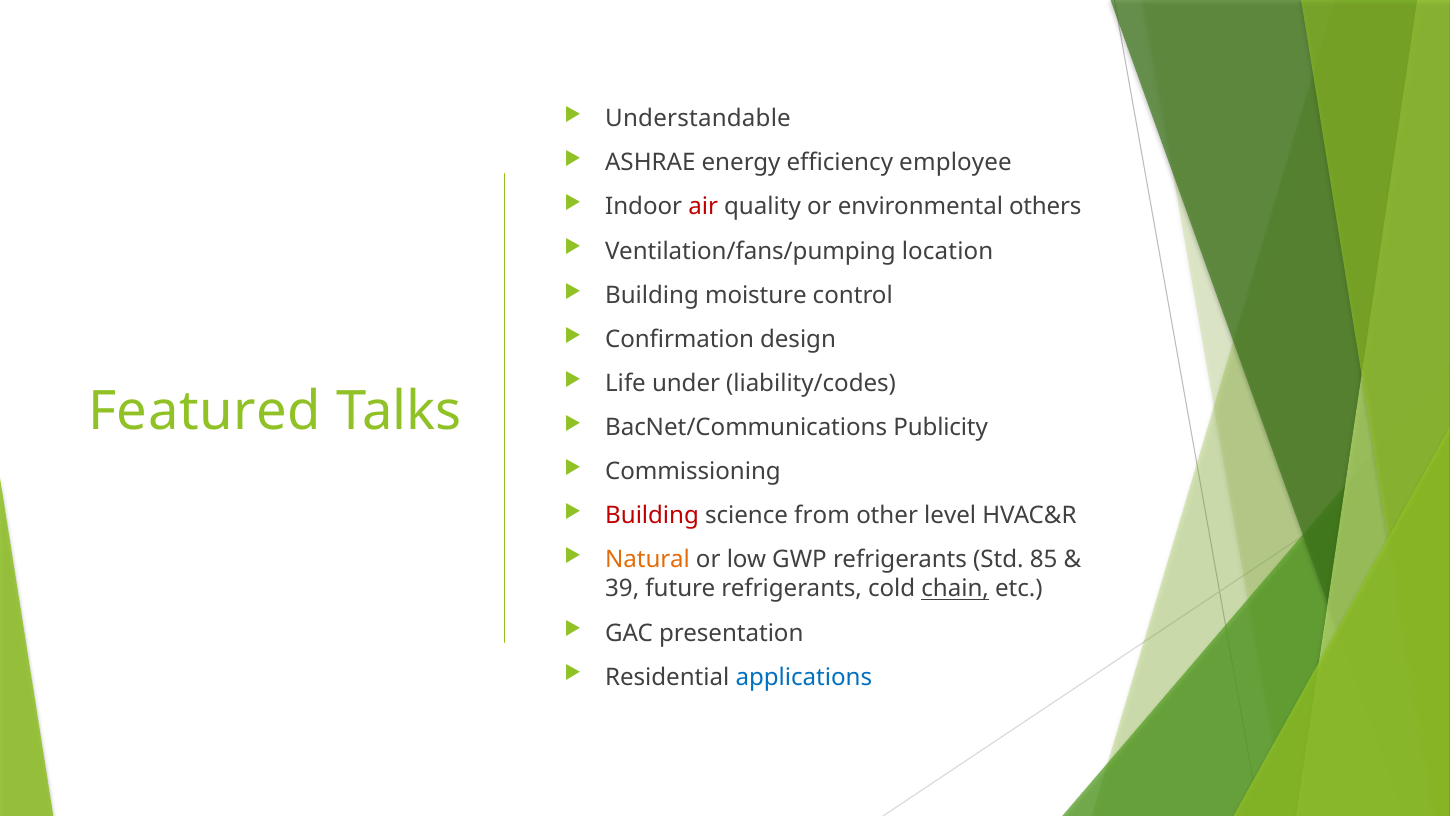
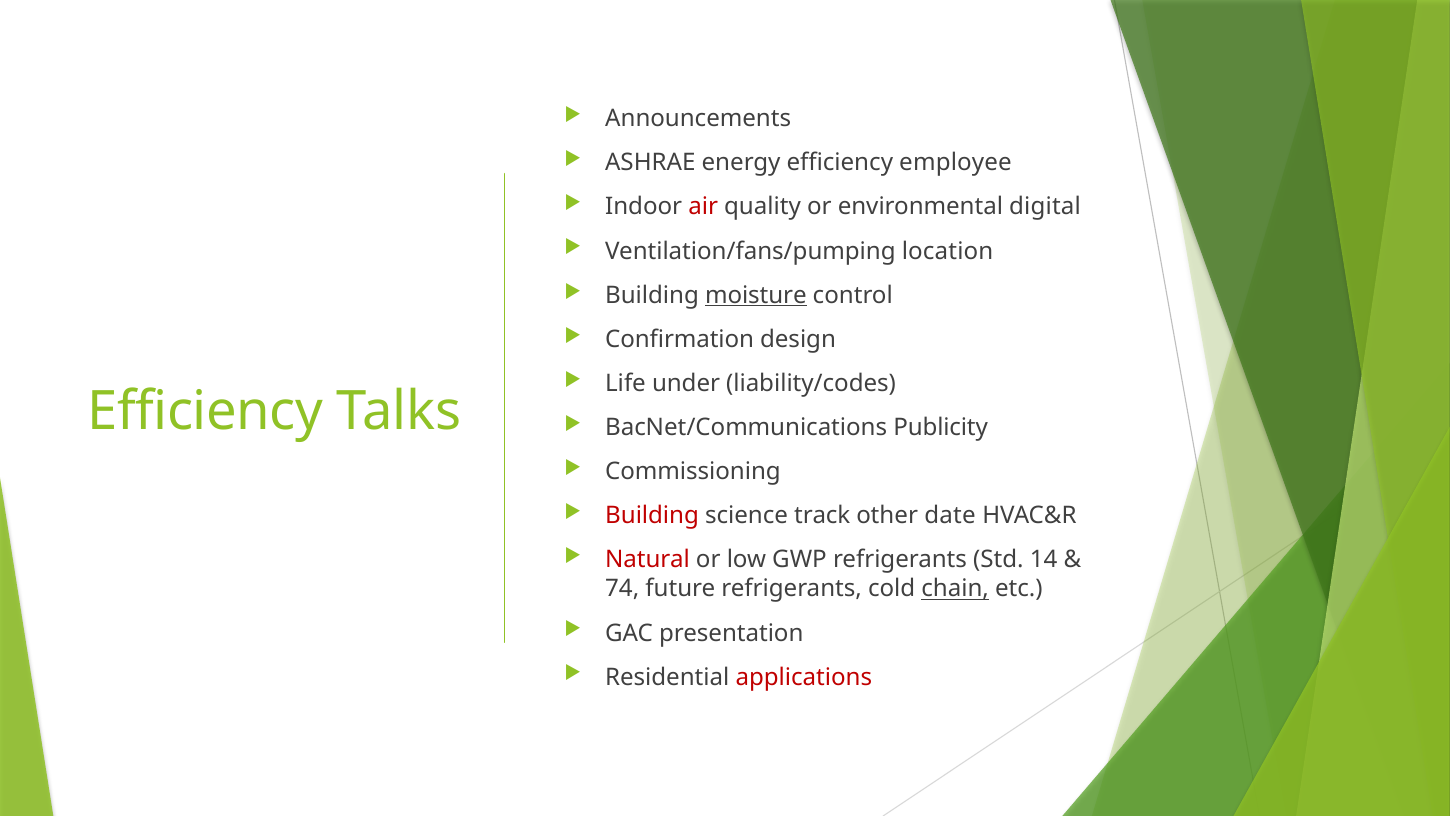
Understandable: Understandable -> Announcements
others: others -> digital
moisture underline: none -> present
Featured at (205, 412): Featured -> Efficiency
from: from -> track
level: level -> date
Natural colour: orange -> red
85: 85 -> 14
39: 39 -> 74
applications colour: blue -> red
